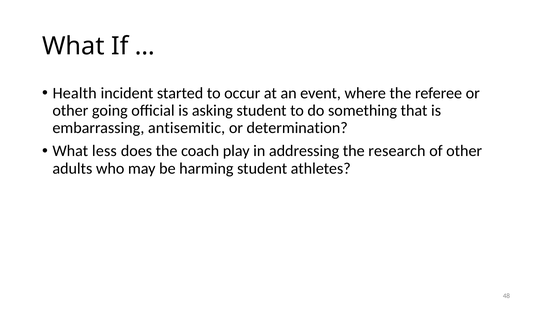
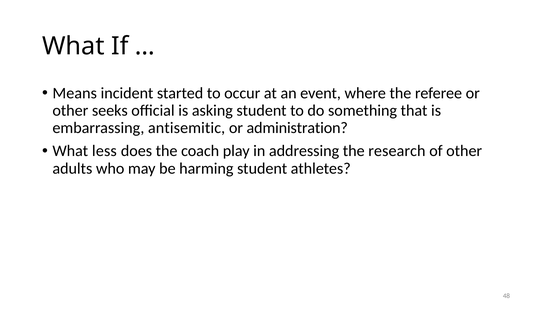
Health: Health -> Means
going: going -> seeks
determination: determination -> administration
